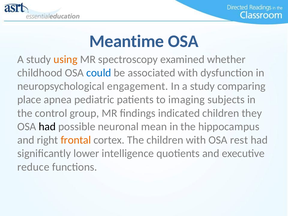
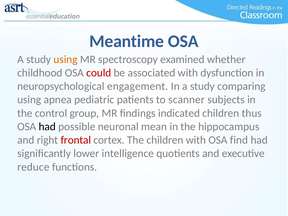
could colour: blue -> red
place at (29, 100): place -> using
imaging: imaging -> scanner
they: they -> thus
frontal colour: orange -> red
rest: rest -> find
